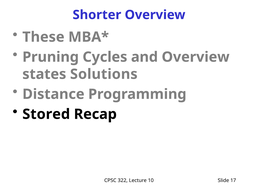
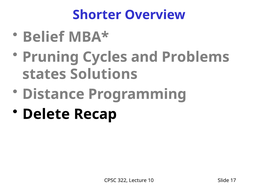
These: These -> Belief
and Overview: Overview -> Problems
Stored: Stored -> Delete
